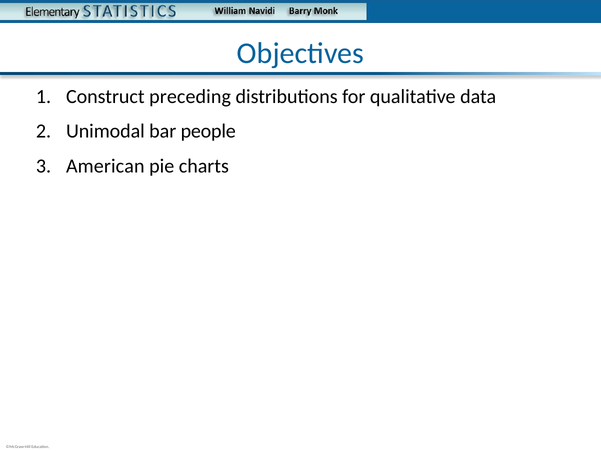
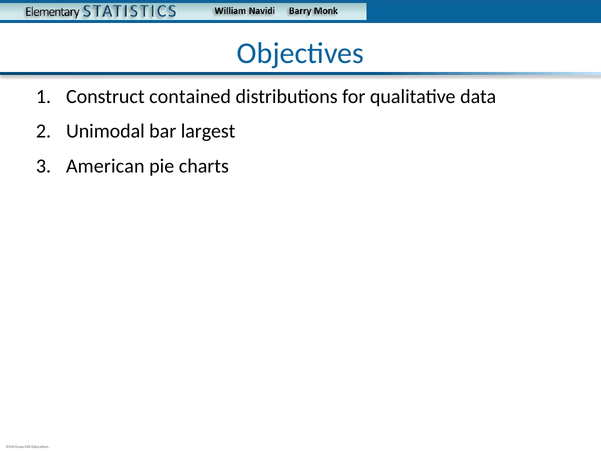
preceding: preceding -> contained
people: people -> largest
